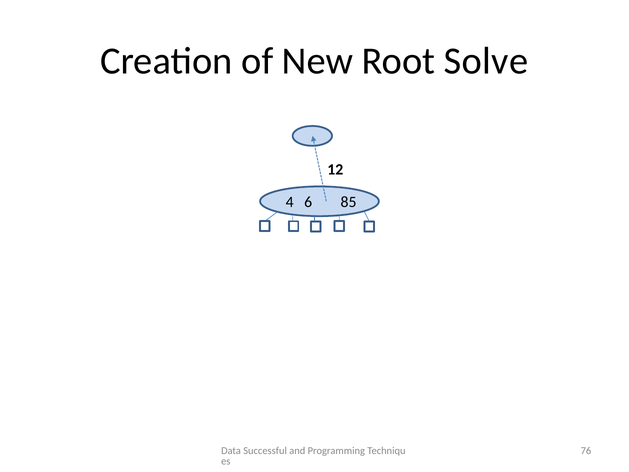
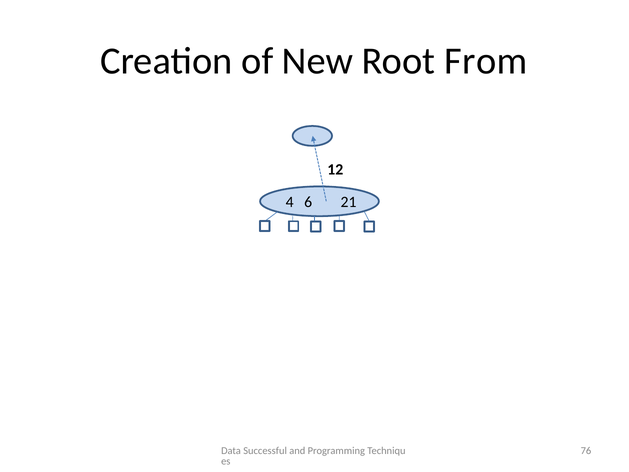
Solve: Solve -> From
85: 85 -> 21
